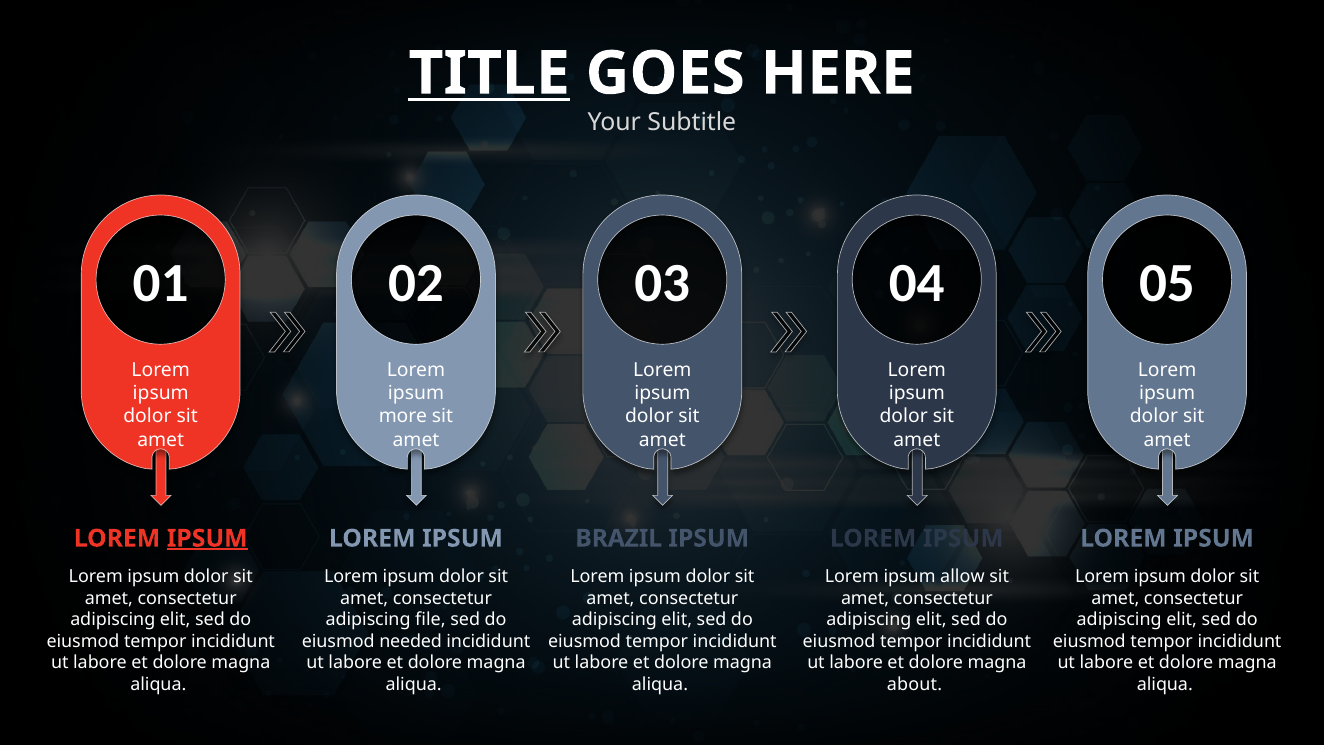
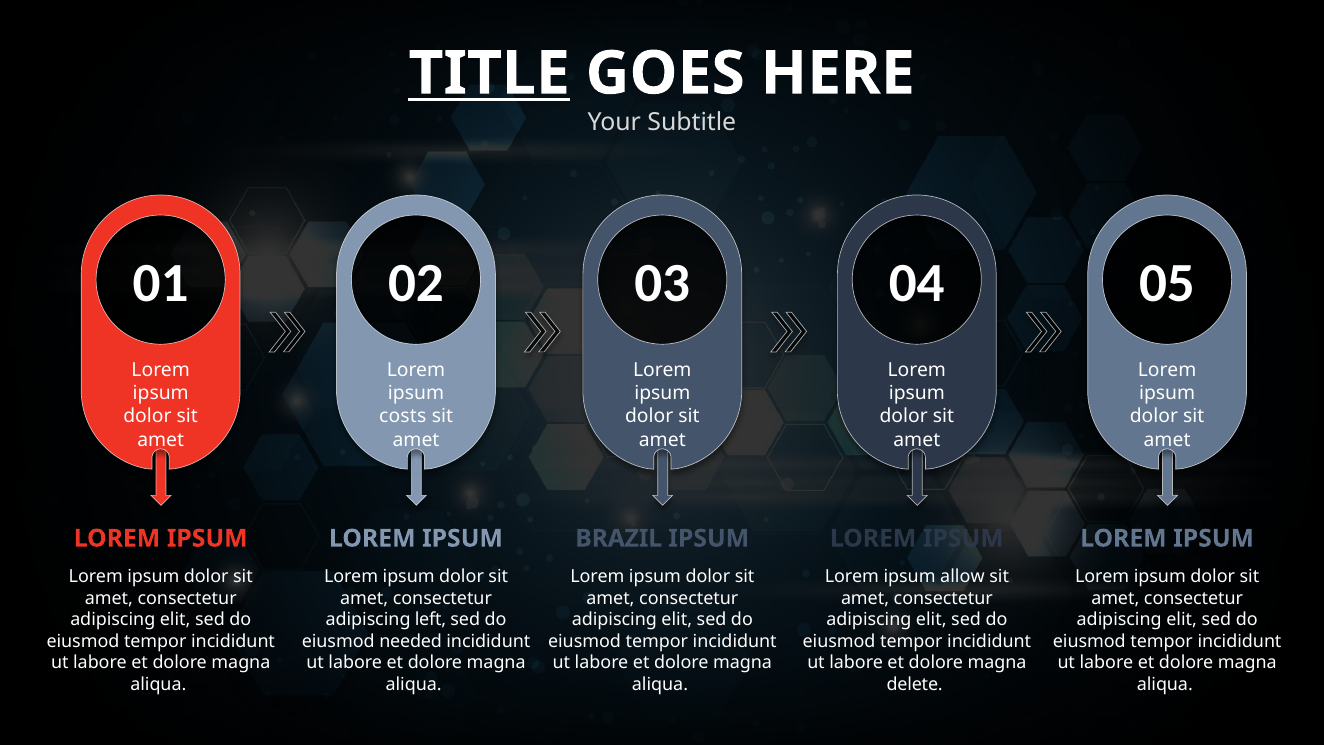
more: more -> costs
IPSUM at (207, 538) underline: present -> none
file: file -> left
about: about -> delete
